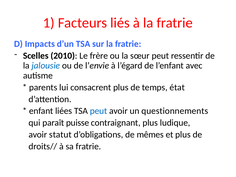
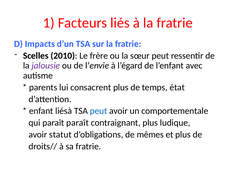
jalousie colour: blue -> purple
liées: liées -> liésà
questionnements: questionnements -> comportementale
paraît puisse: puisse -> paraît
